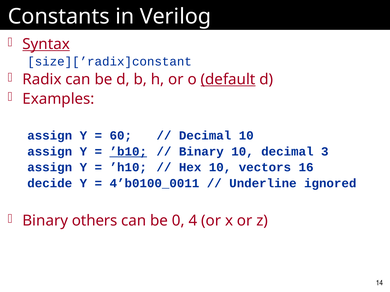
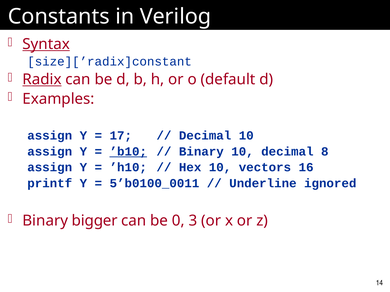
Radix underline: none -> present
default underline: present -> none
60: 60 -> 17
3: 3 -> 8
decide: decide -> printf
4’b0100_0011: 4’b0100_0011 -> 5’b0100_0011
others: others -> bigger
4: 4 -> 3
